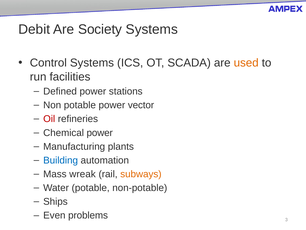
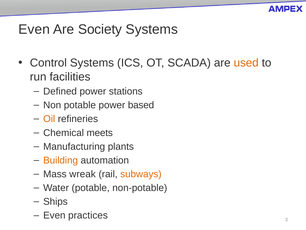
Debit at (34, 29): Debit -> Even
vector: vector -> based
Oil colour: red -> orange
Chemical power: power -> meets
Building colour: blue -> orange
problems: problems -> practices
